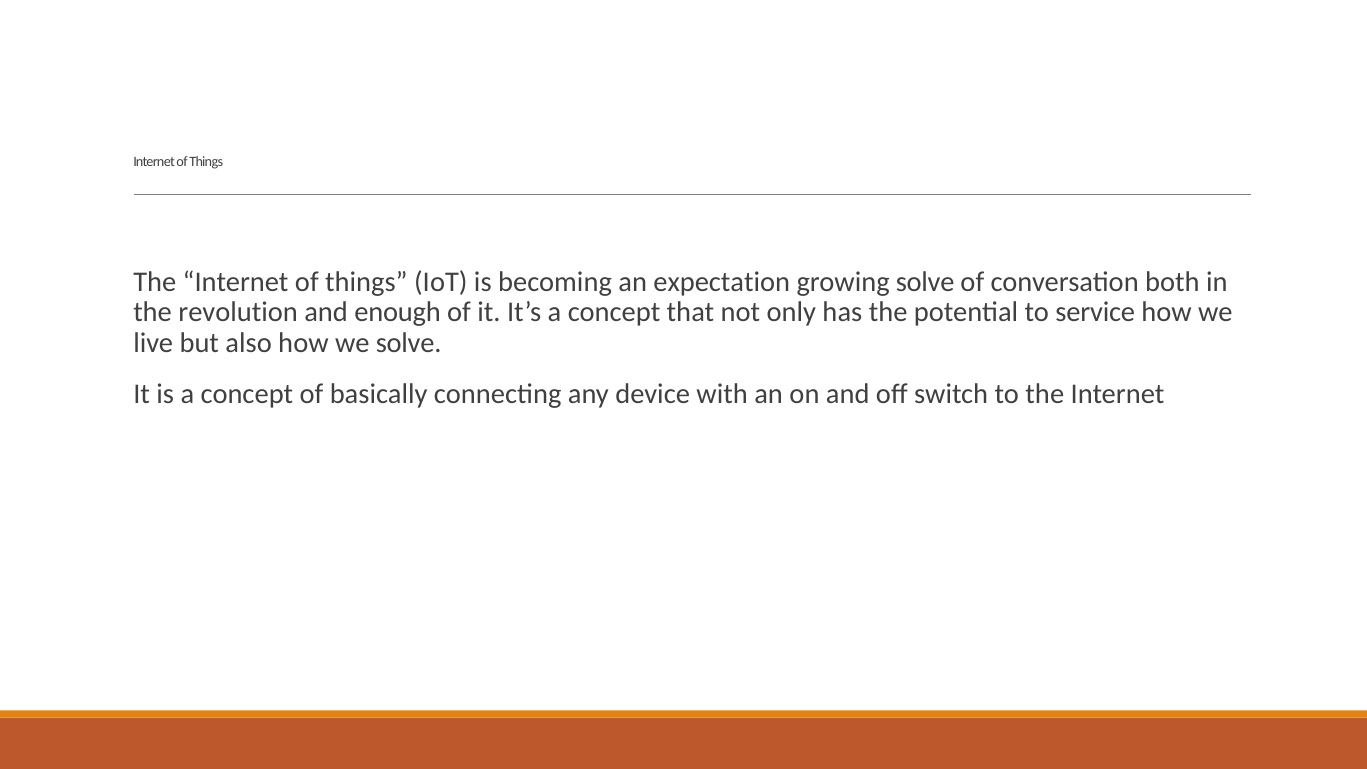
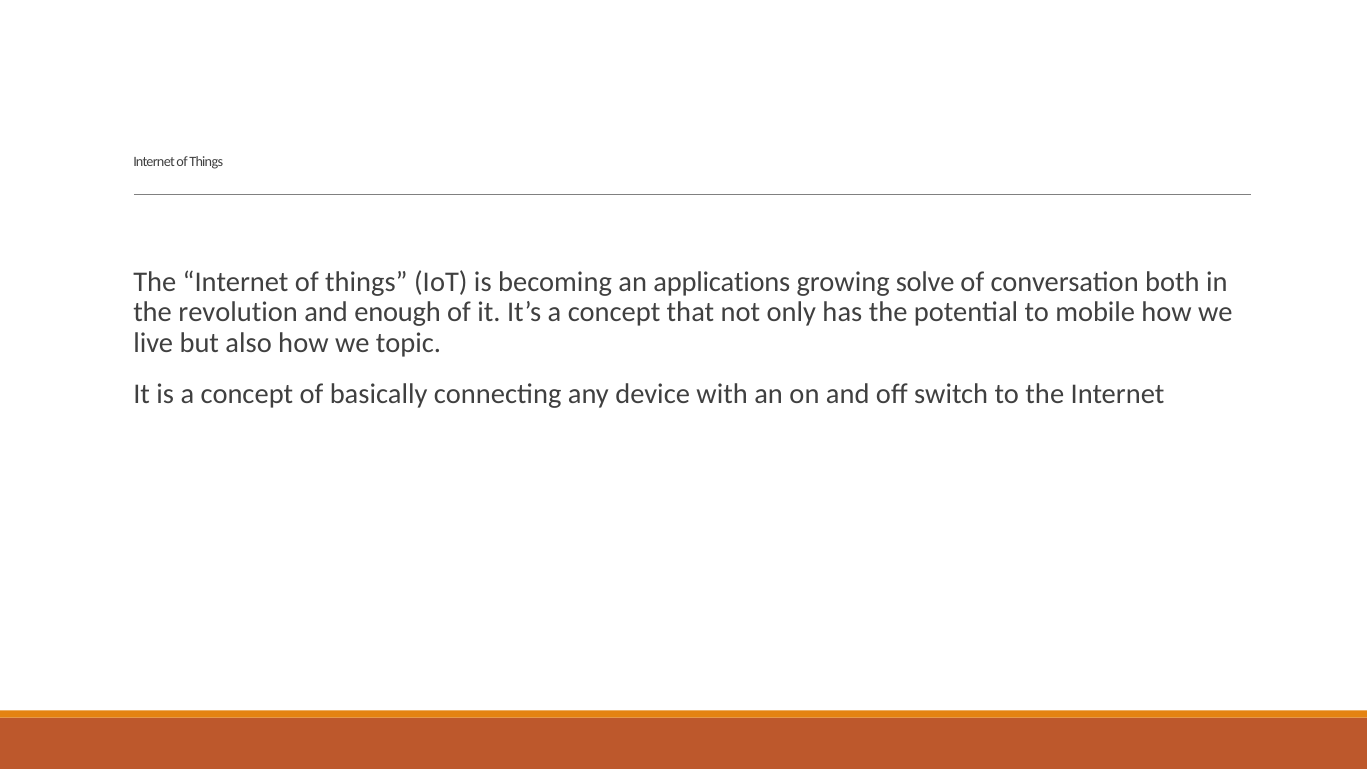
expectation: expectation -> applications
service: service -> mobile
we solve: solve -> topic
